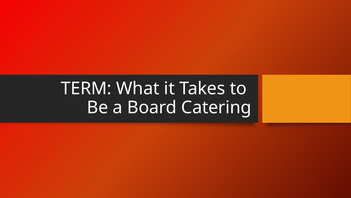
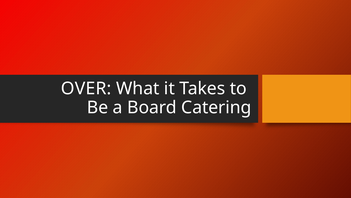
TERM: TERM -> OVER
